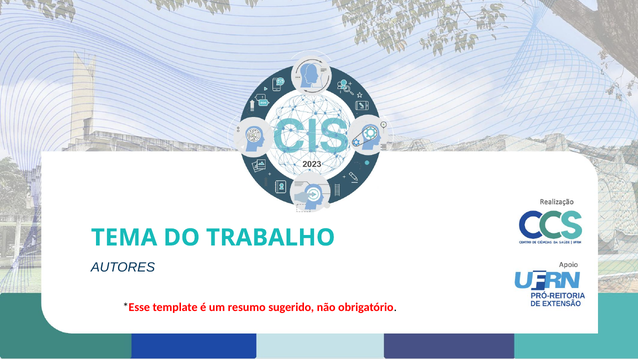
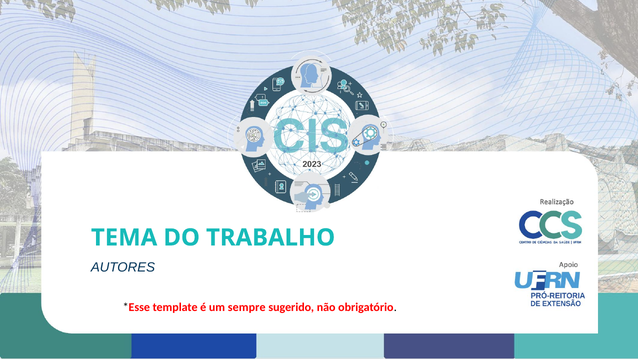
resumo: resumo -> sempre
